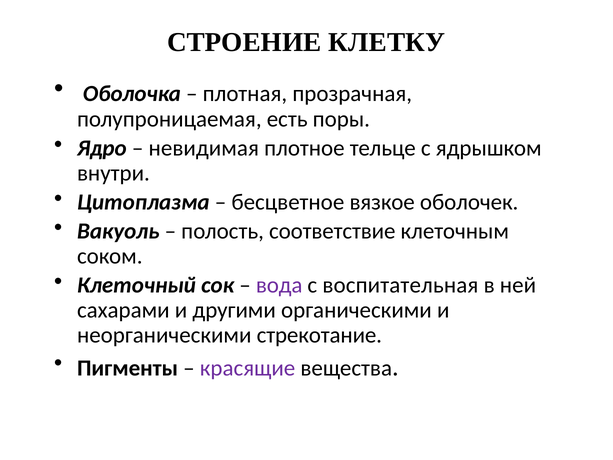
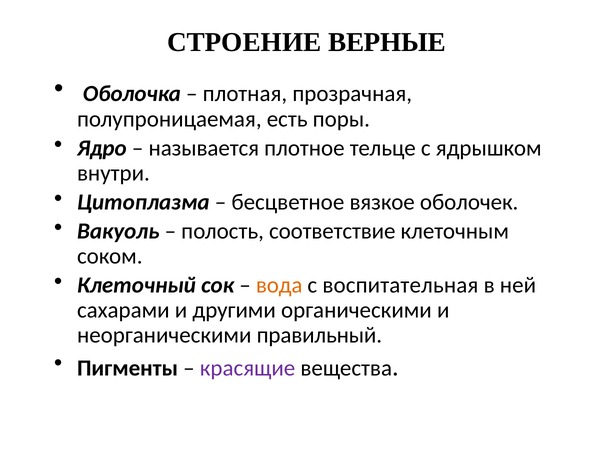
КЛЕТКУ: КЛЕТКУ -> ВЕРНЫЕ
невидимая: невидимая -> называется
вода colour: purple -> orange
стрекотание: стрекотание -> правильный
